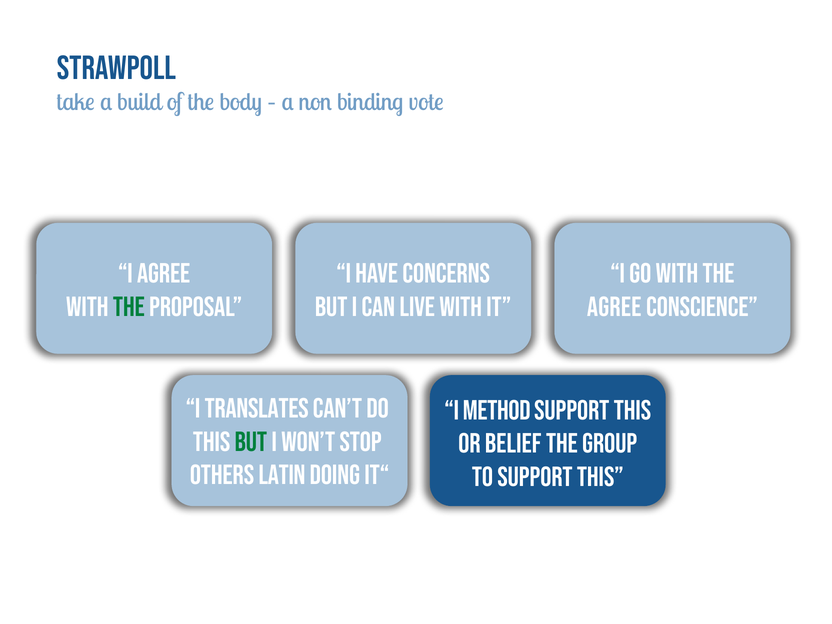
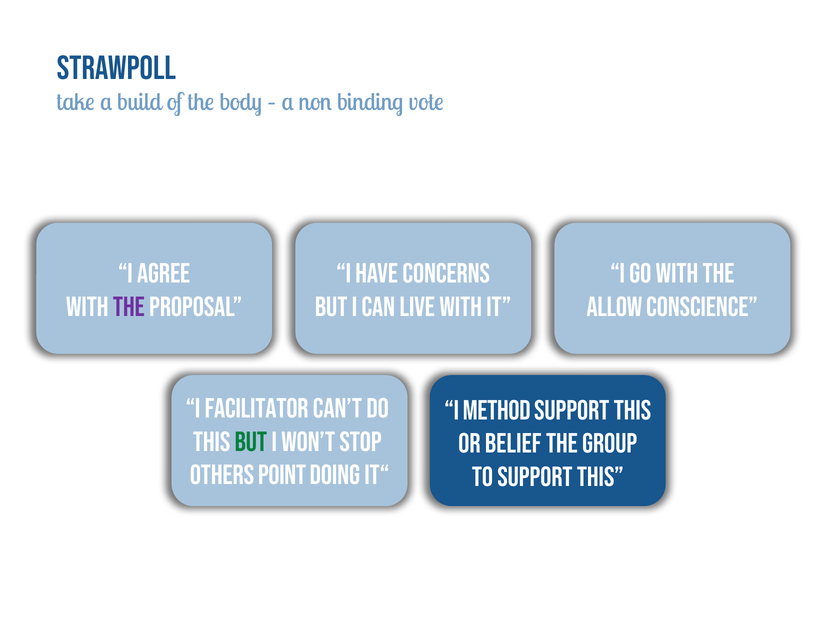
the at (129, 307) colour: green -> purple
agree at (614, 307): agree -> allow
translates: translates -> facilitator
Latin: Latin -> Point
